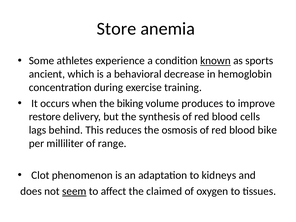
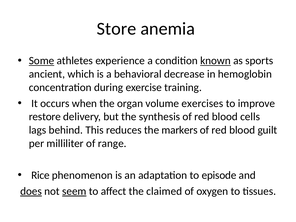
Some underline: none -> present
biking: biking -> organ
produces: produces -> exercises
osmosis: osmosis -> markers
bike: bike -> guilt
Clot: Clot -> Rice
kidneys: kidneys -> episode
does underline: none -> present
